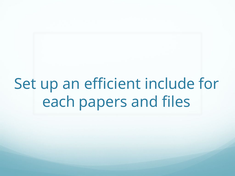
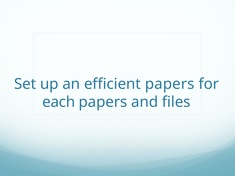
efficient include: include -> papers
